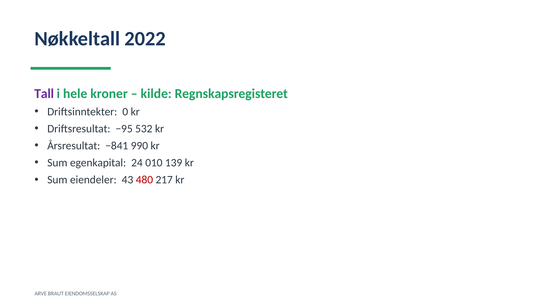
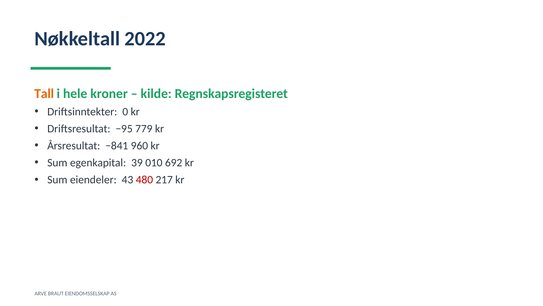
Tall colour: purple -> orange
532: 532 -> 779
990: 990 -> 960
24: 24 -> 39
139: 139 -> 692
